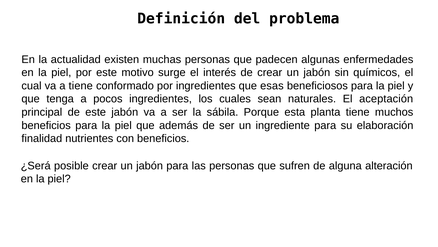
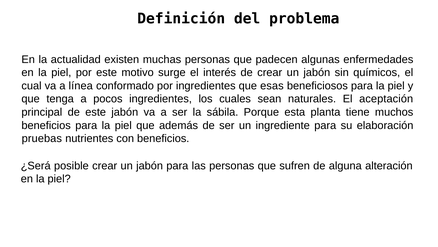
a tiene: tiene -> línea
finalidad: finalidad -> pruebas
